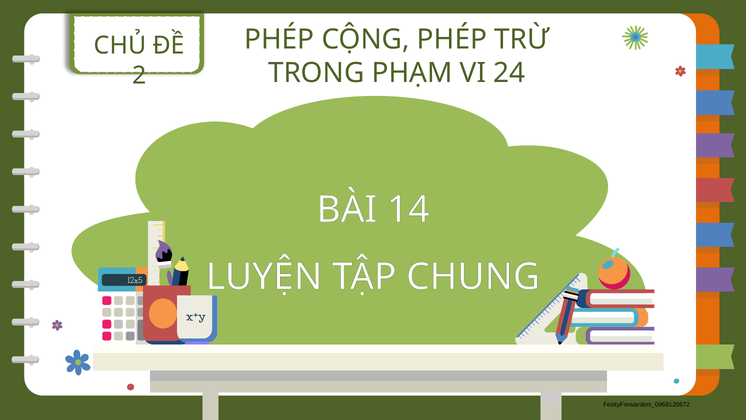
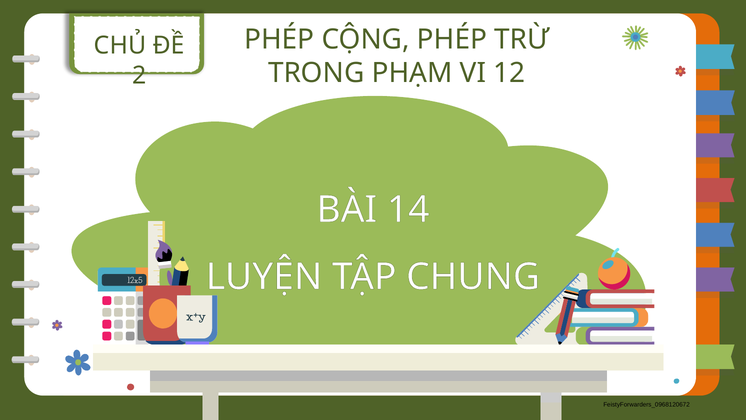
24: 24 -> 12
